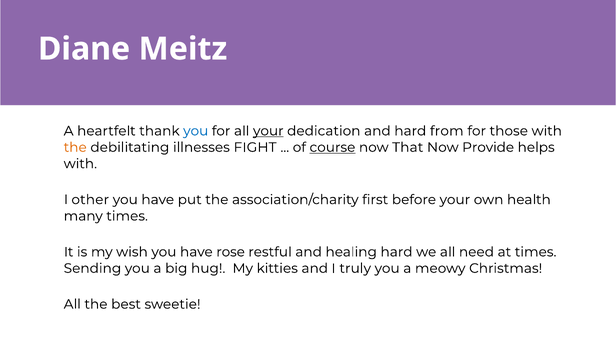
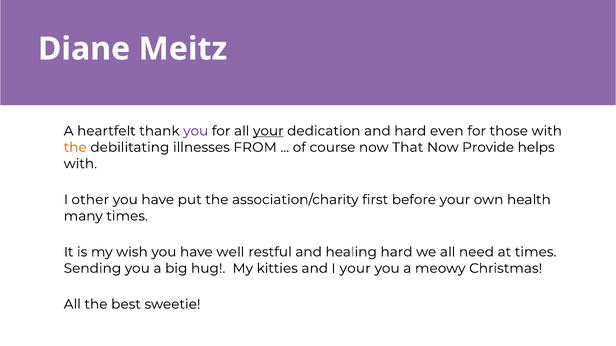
you at (196, 131) colour: blue -> purple
from: from -> even
FIGHT: FIGHT -> FROM
course underline: present -> none
rose: rose -> well
I truly: truly -> your
